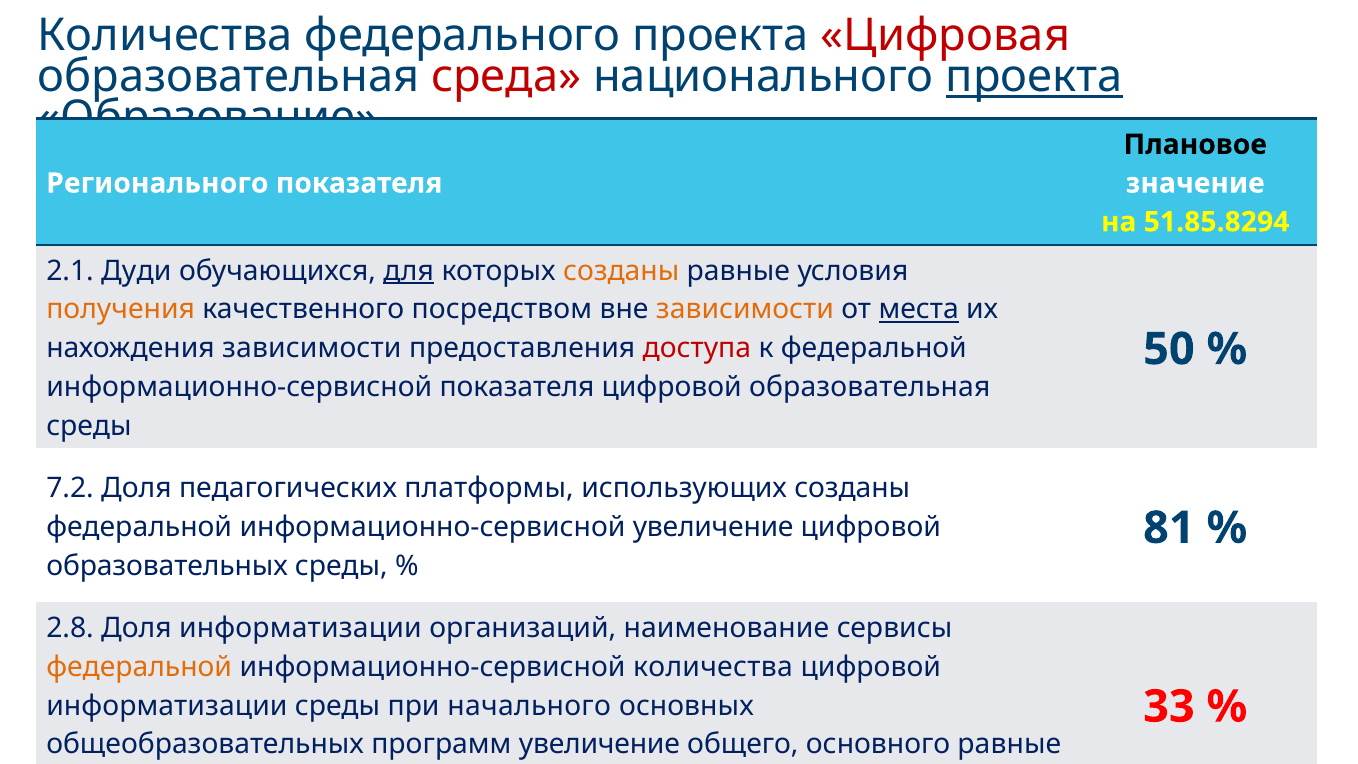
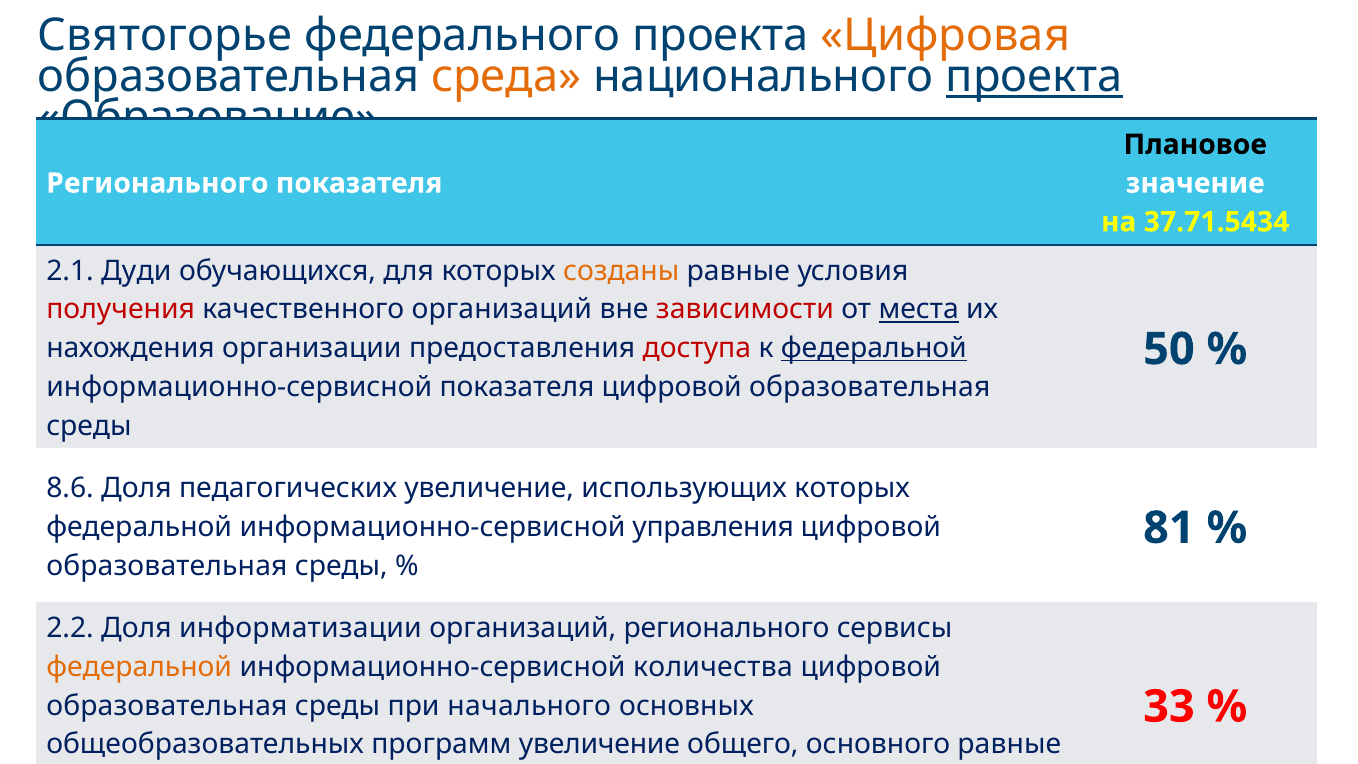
Количества at (165, 36): Количества -> Святогорье
Цифровая colour: red -> orange
среда colour: red -> orange
51.85.8294: 51.85.8294 -> 37.71.5434
для underline: present -> none
получения colour: orange -> red
качественного посредством: посредством -> организаций
зависимости at (745, 310) colour: orange -> red
нахождения зависимости: зависимости -> организации
федеральной at (874, 348) underline: none -> present
7.2: 7.2 -> 8.6
педагогических платформы: платформы -> увеличение
использующих созданы: созданы -> которых
информационно-сервисной увеличение: увеличение -> управления
образовательных at (167, 566): образовательных -> образовательная
2.8: 2.8 -> 2.2
организаций наименование: наименование -> регионального
информатизации at (167, 706): информатизации -> образовательная
